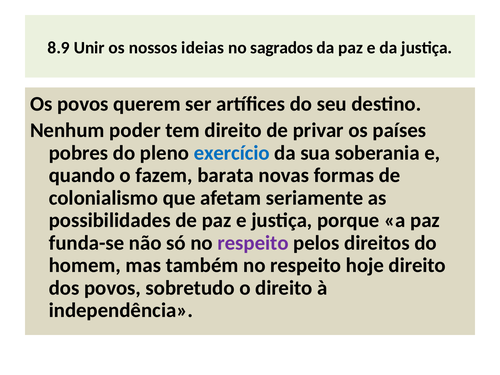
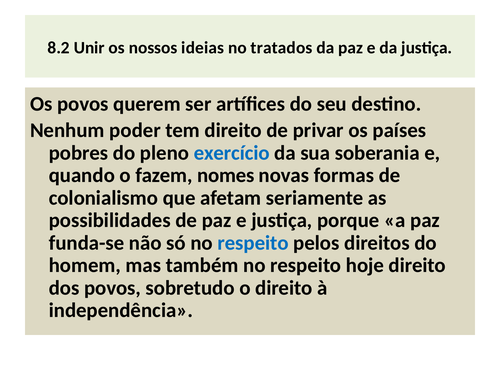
8.9: 8.9 -> 8.2
sagrados: sagrados -> tratados
barata: barata -> nomes
respeito at (253, 243) colour: purple -> blue
